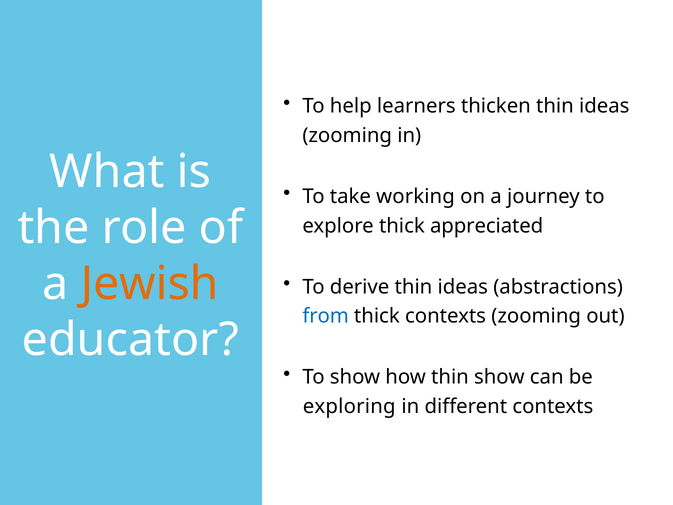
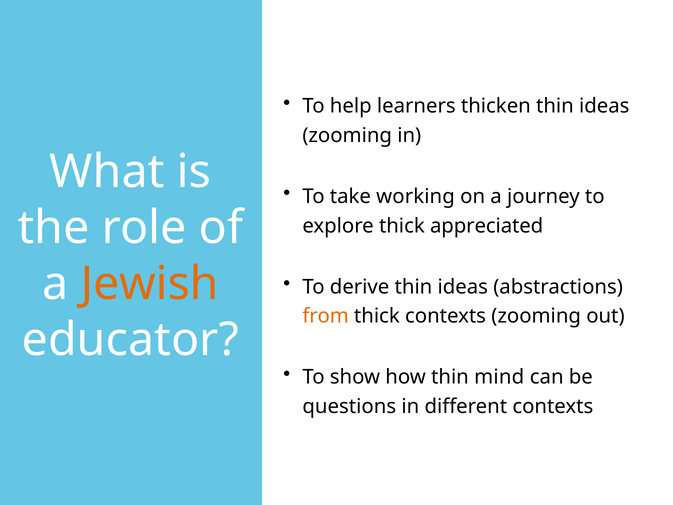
from colour: blue -> orange
thin show: show -> mind
exploring: exploring -> questions
